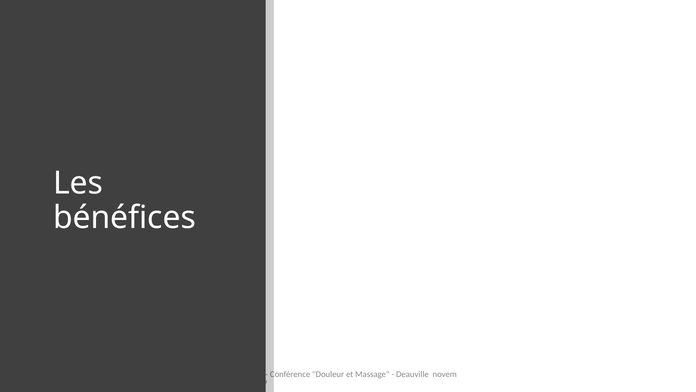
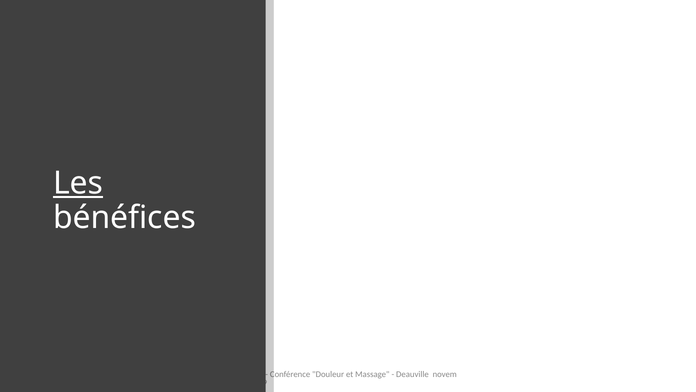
Les underline: none -> present
